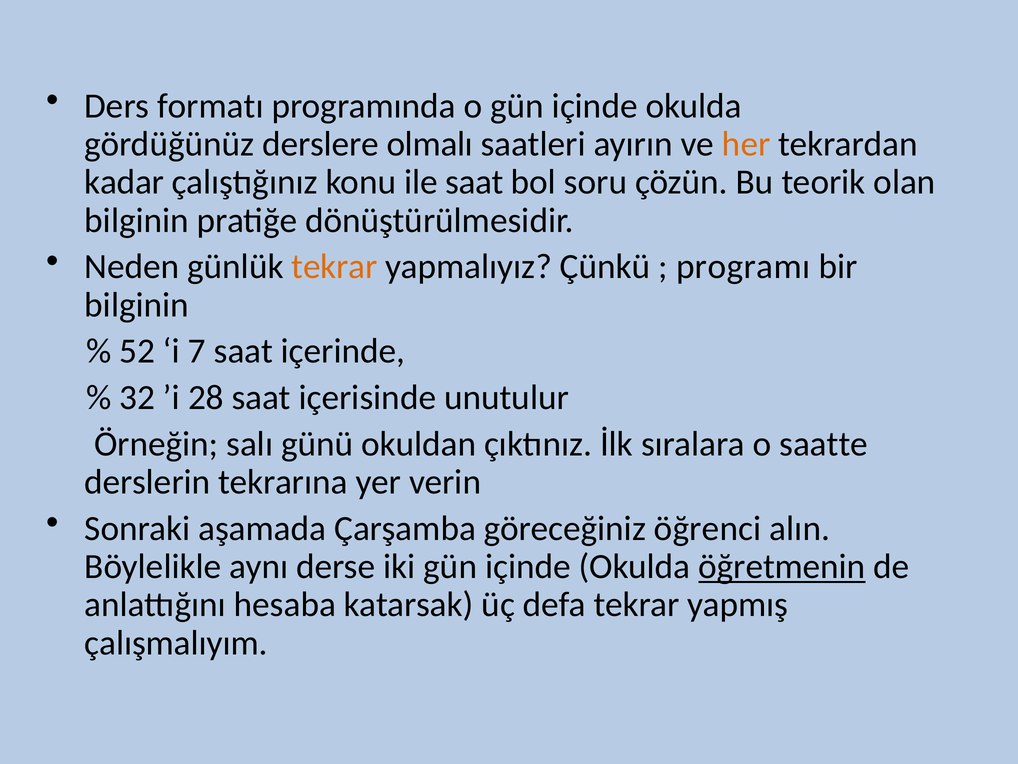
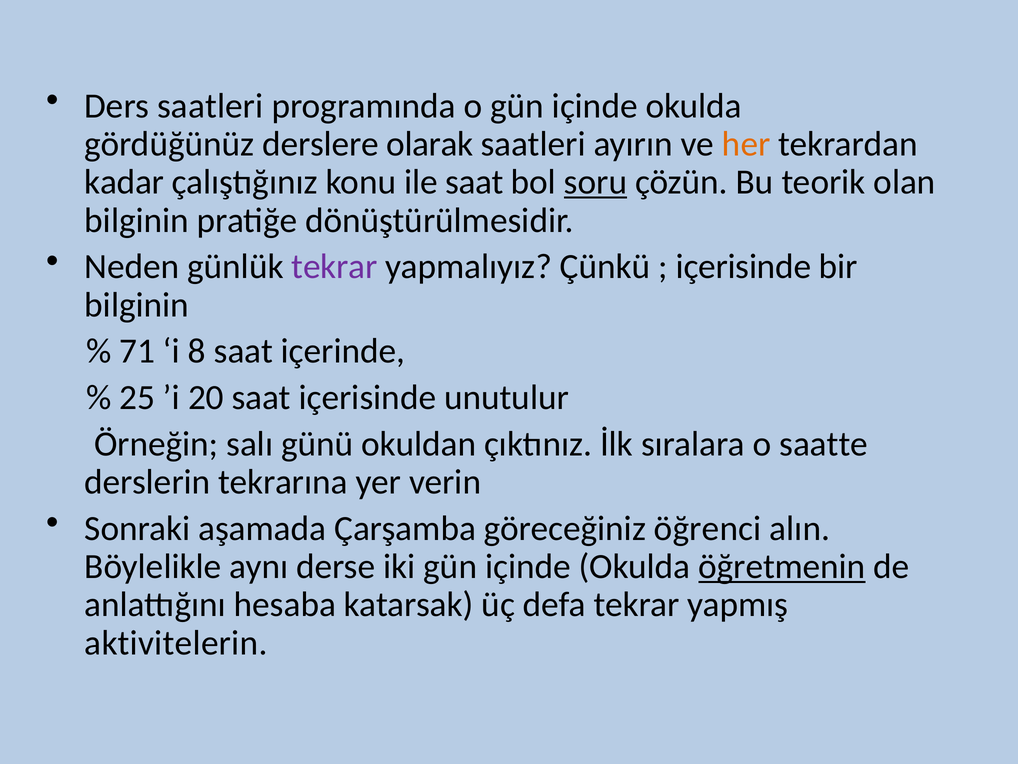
Ders formatı: formatı -> saatleri
olmalı: olmalı -> olarak
soru underline: none -> present
tekrar at (334, 267) colour: orange -> purple
programı at (743, 267): programı -> içerisinde
52: 52 -> 71
7: 7 -> 8
32: 32 -> 25
28: 28 -> 20
çalışmalıyım: çalışmalıyım -> aktivitelerin
